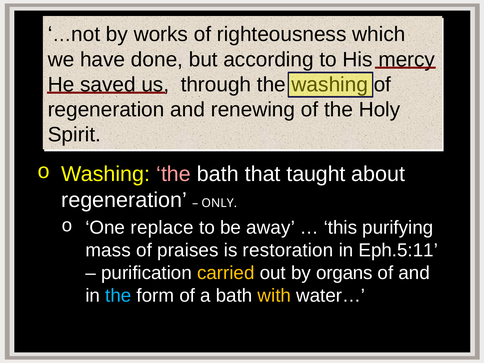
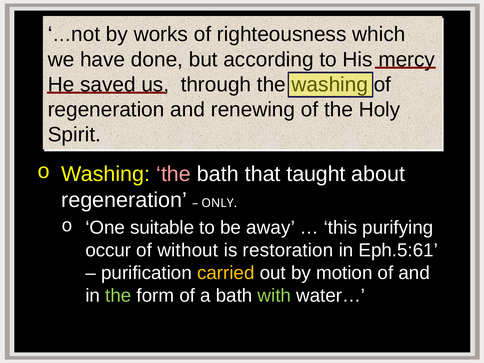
replace: replace -> suitable
mass: mass -> occur
praises: praises -> without
Eph.5:11: Eph.5:11 -> Eph.5:61
organs: organs -> motion
the at (118, 296) colour: light blue -> light green
with colour: yellow -> light green
